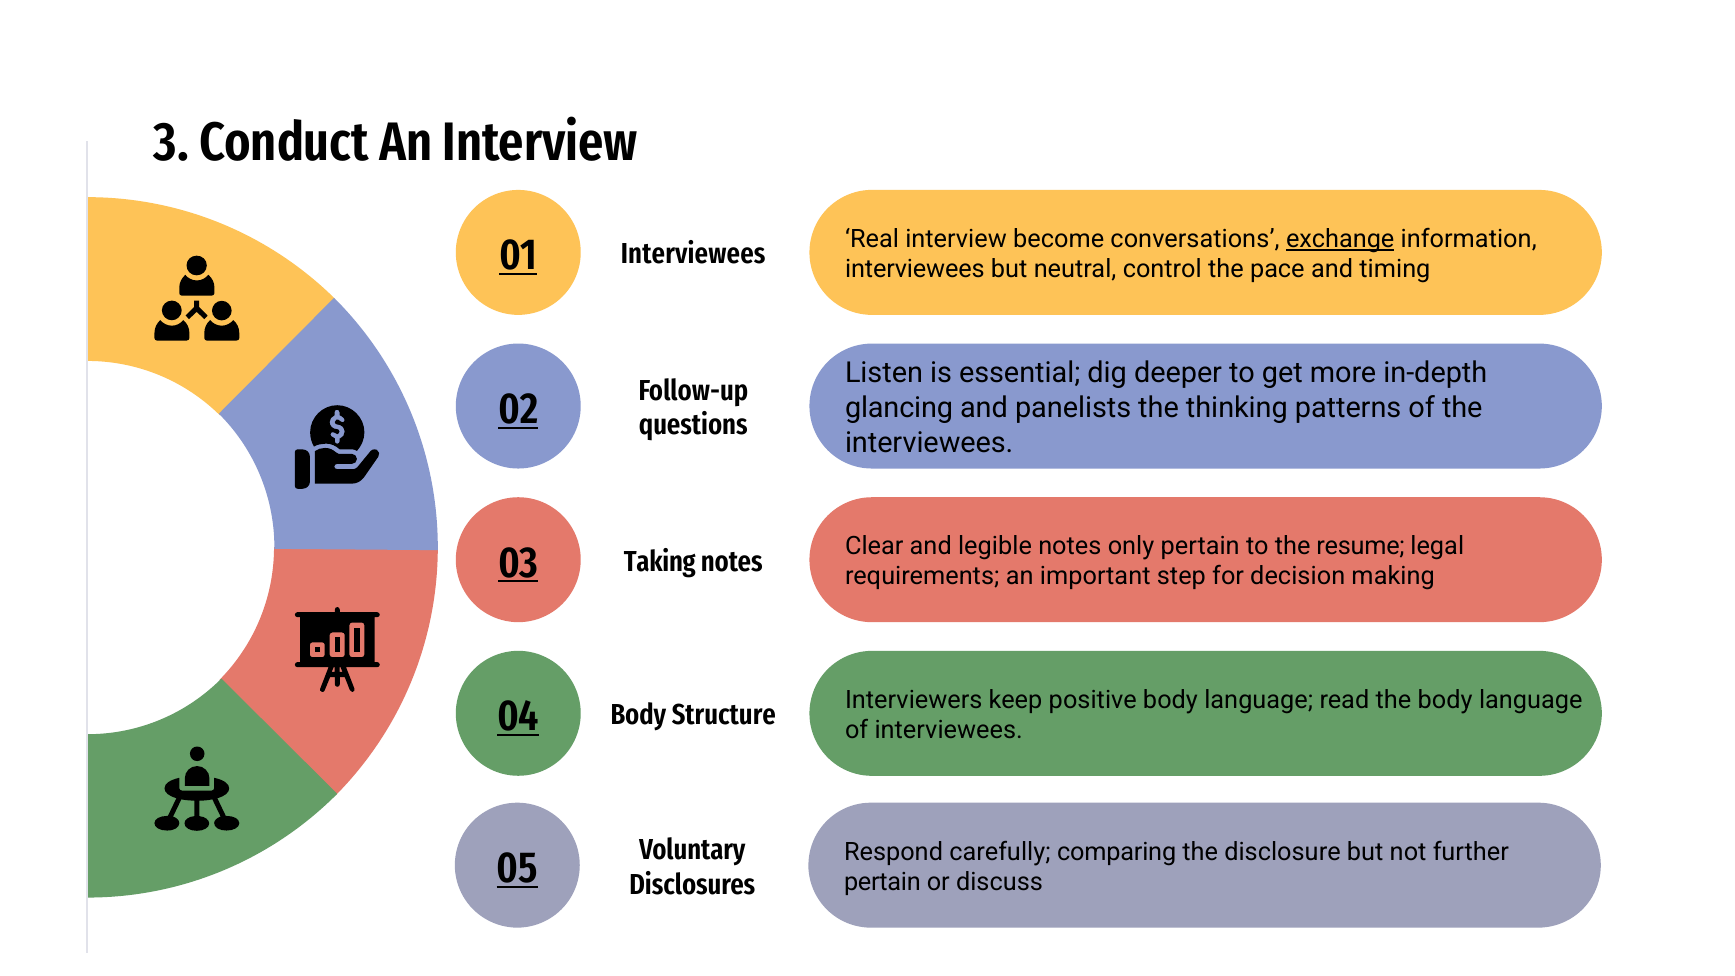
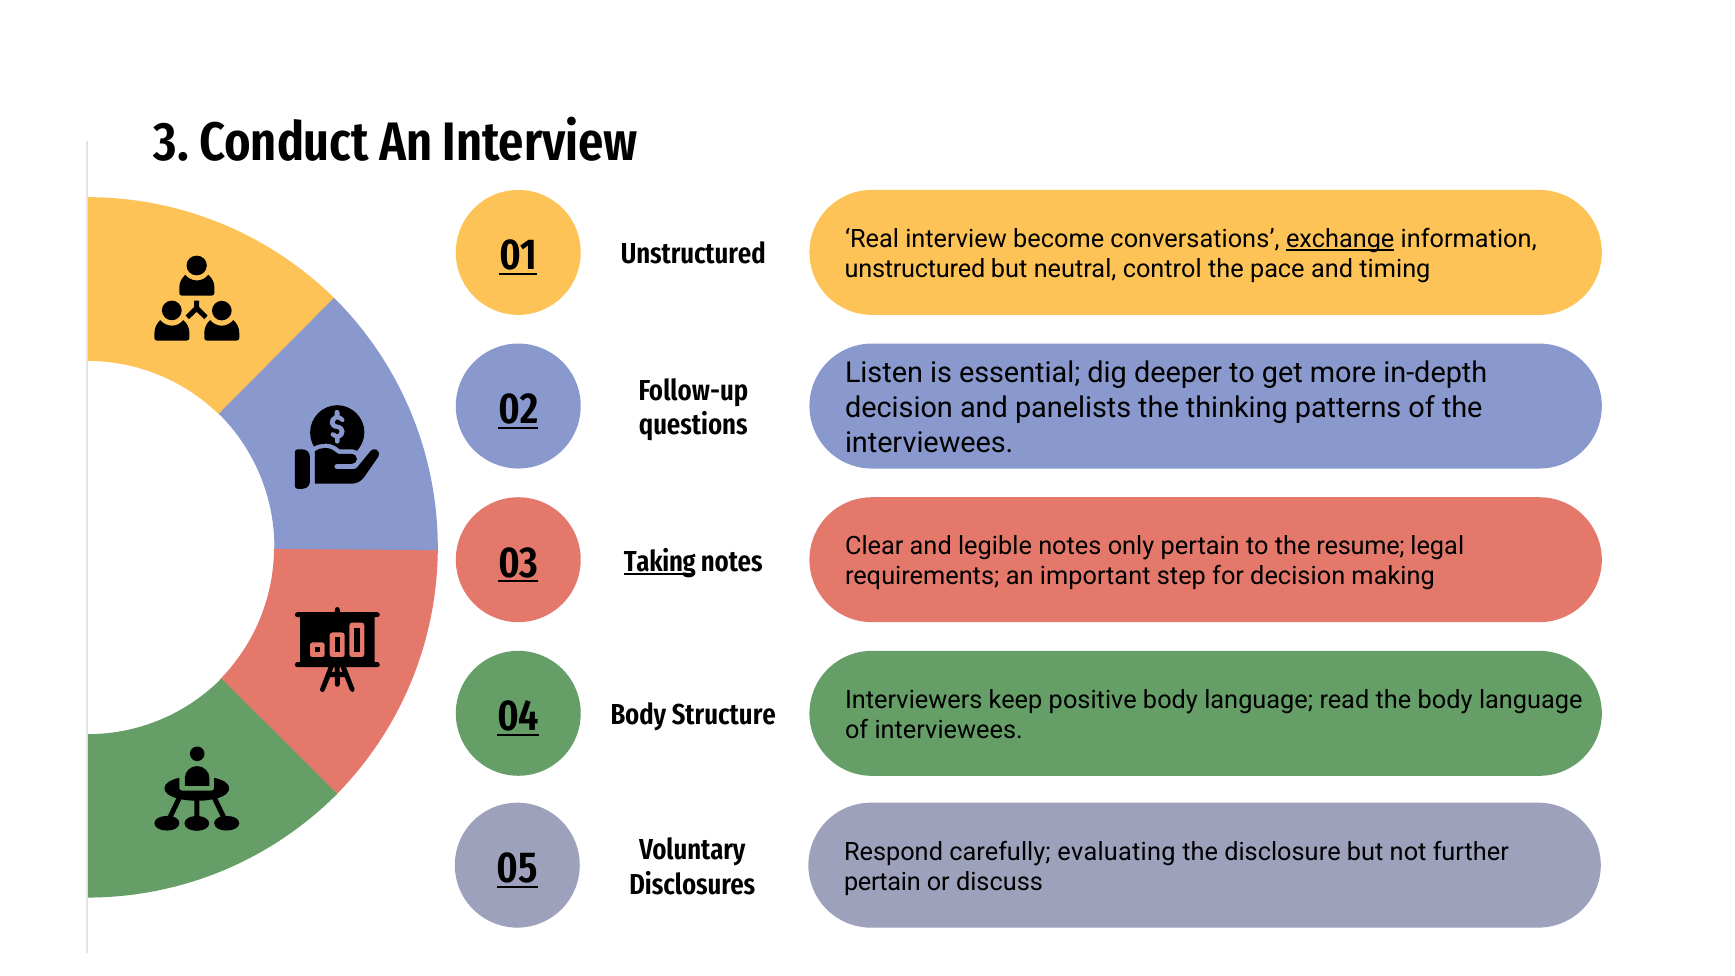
Interviewees at (693, 254): Interviewees -> Unstructured
interviewees at (915, 269): interviewees -> unstructured
glancing at (899, 408): glancing -> decision
Taking underline: none -> present
comparing: comparing -> evaluating
